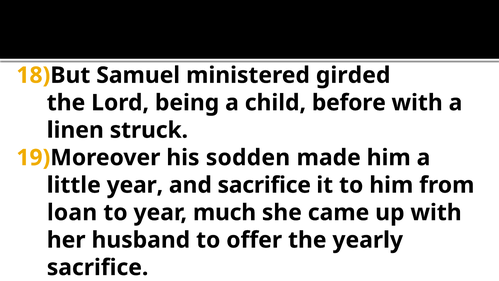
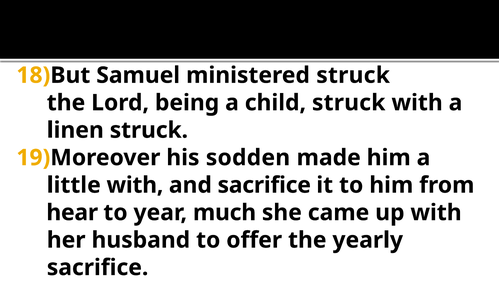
ministered girded: girded -> struck
child before: before -> struck
little year: year -> with
loan: loan -> hear
